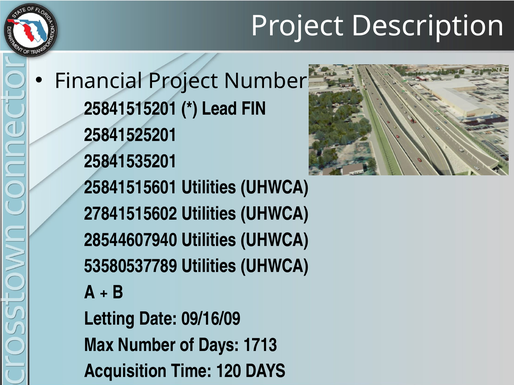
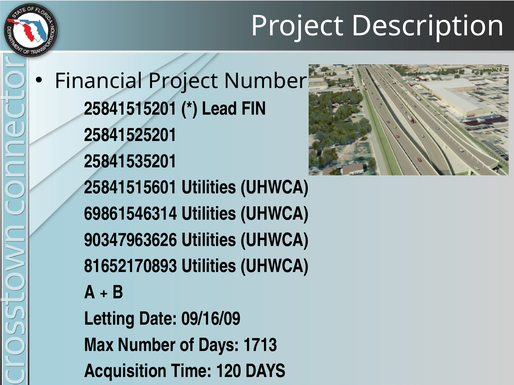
27841515602: 27841515602 -> 69861546314
28544607940: 28544607940 -> 90347963626
53580537789: 53580537789 -> 81652170893
